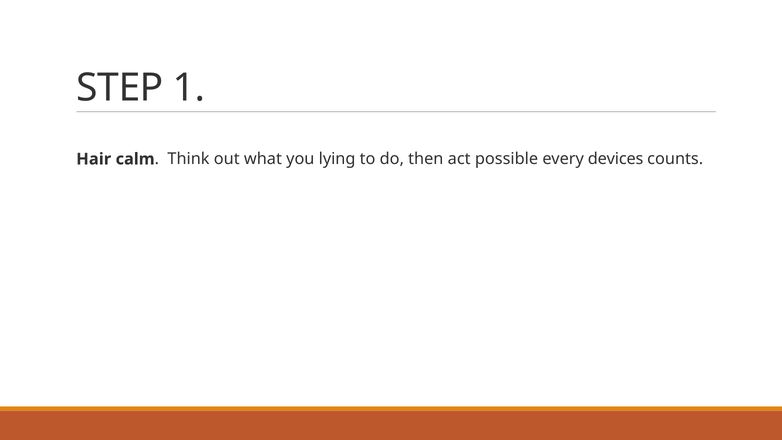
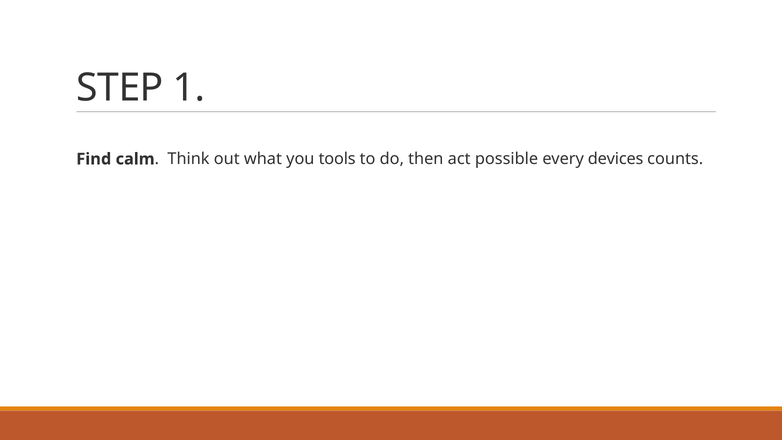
Hair: Hair -> Find
lying: lying -> tools
